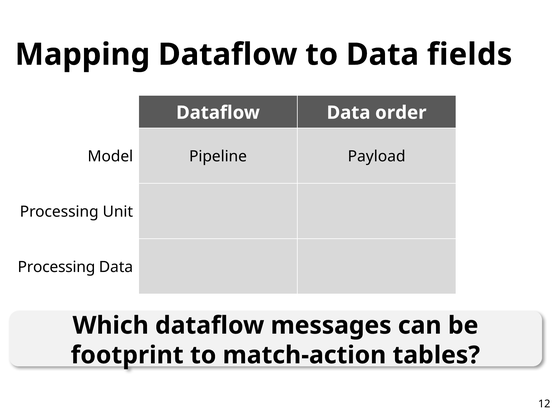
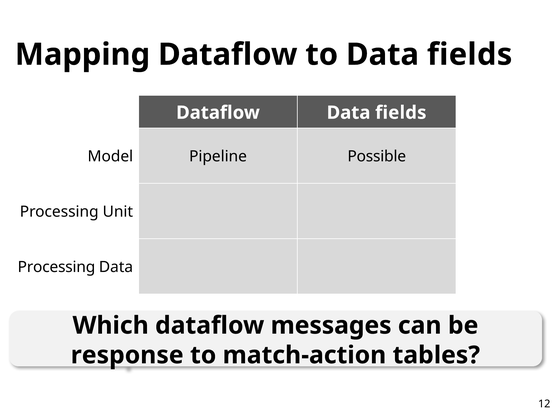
Dataflow Data order: order -> fields
Payload: Payload -> Possible
footprint: footprint -> response
